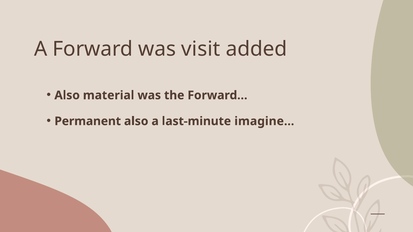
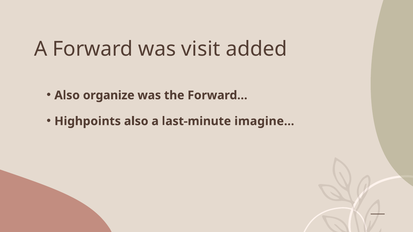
material: material -> organize
Permanent: Permanent -> Highpoints
